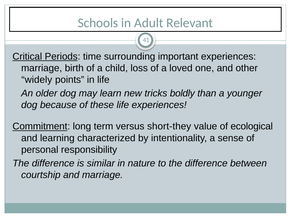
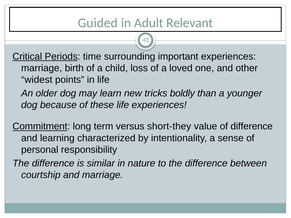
Schools: Schools -> Guided
widely: widely -> widest
of ecological: ecological -> difference
